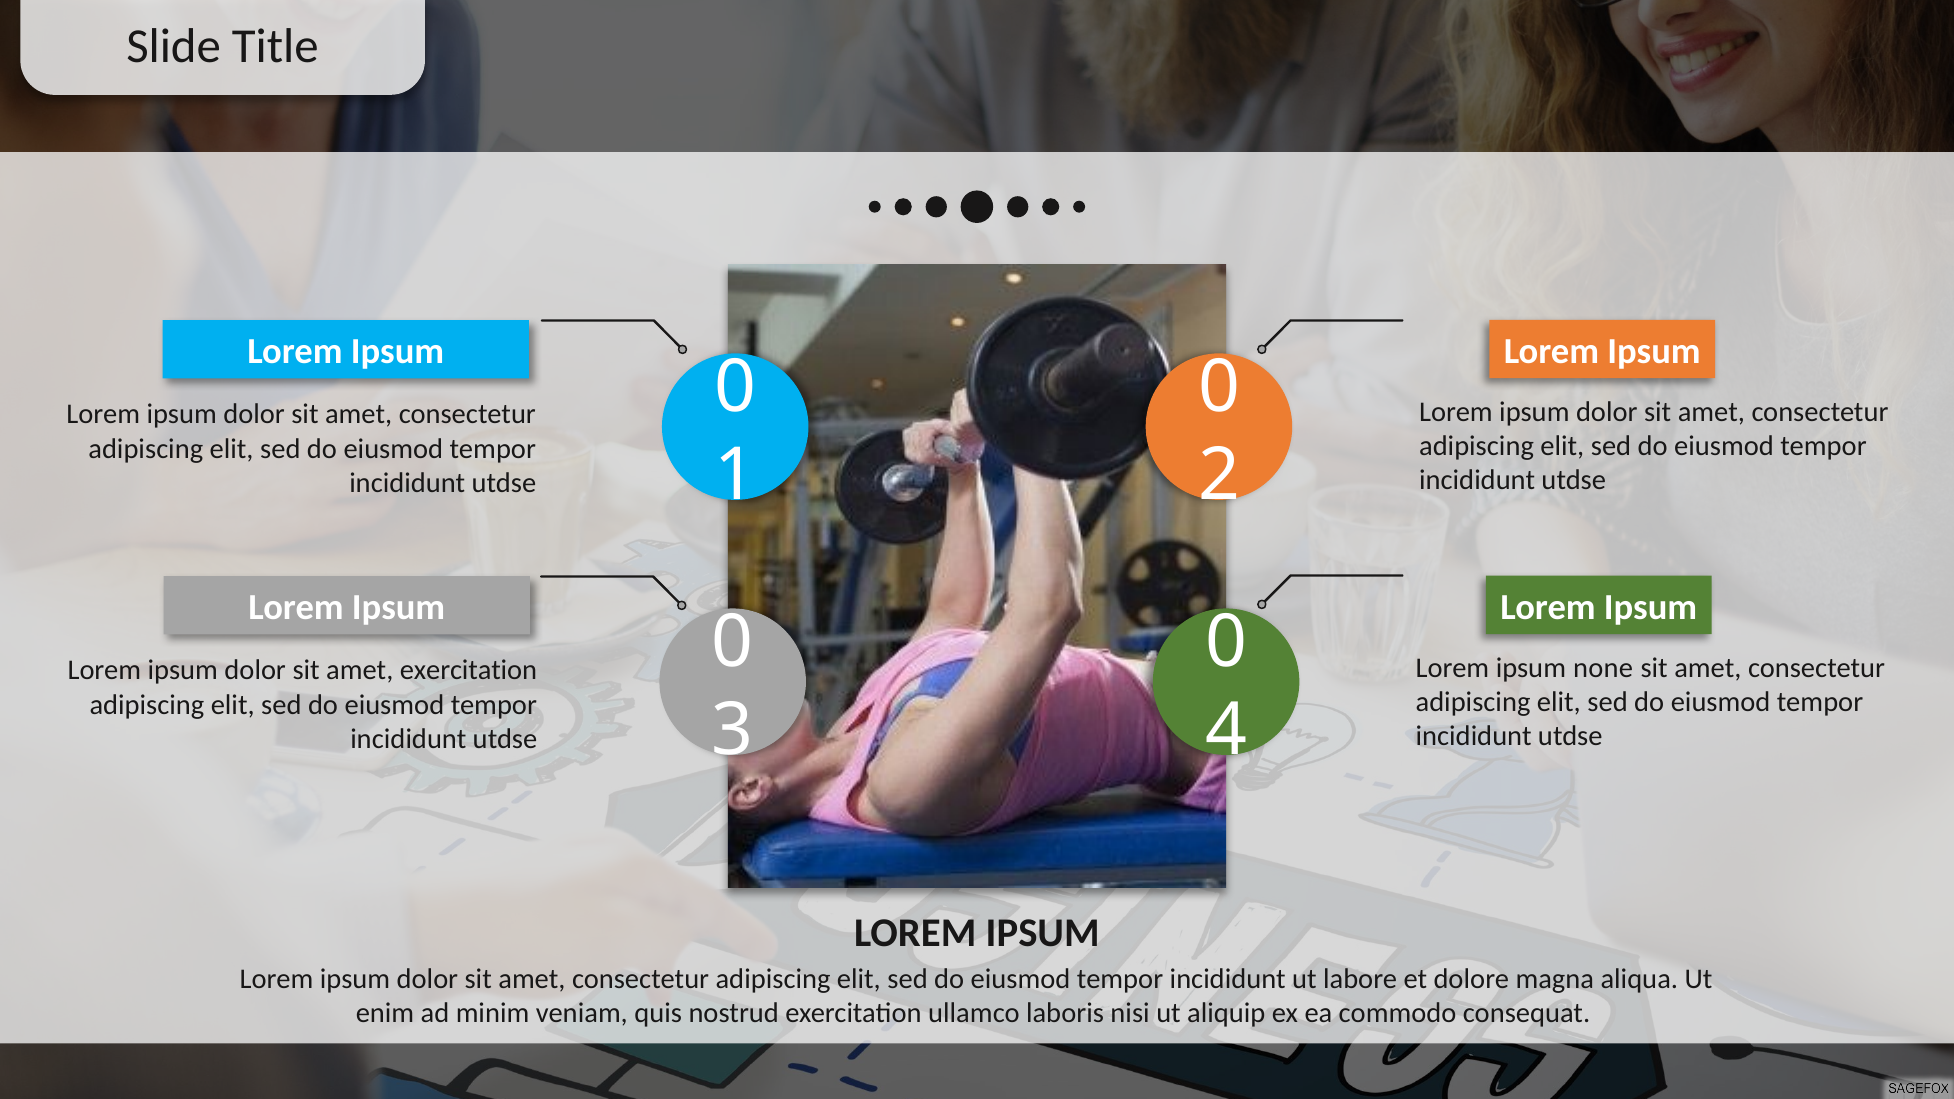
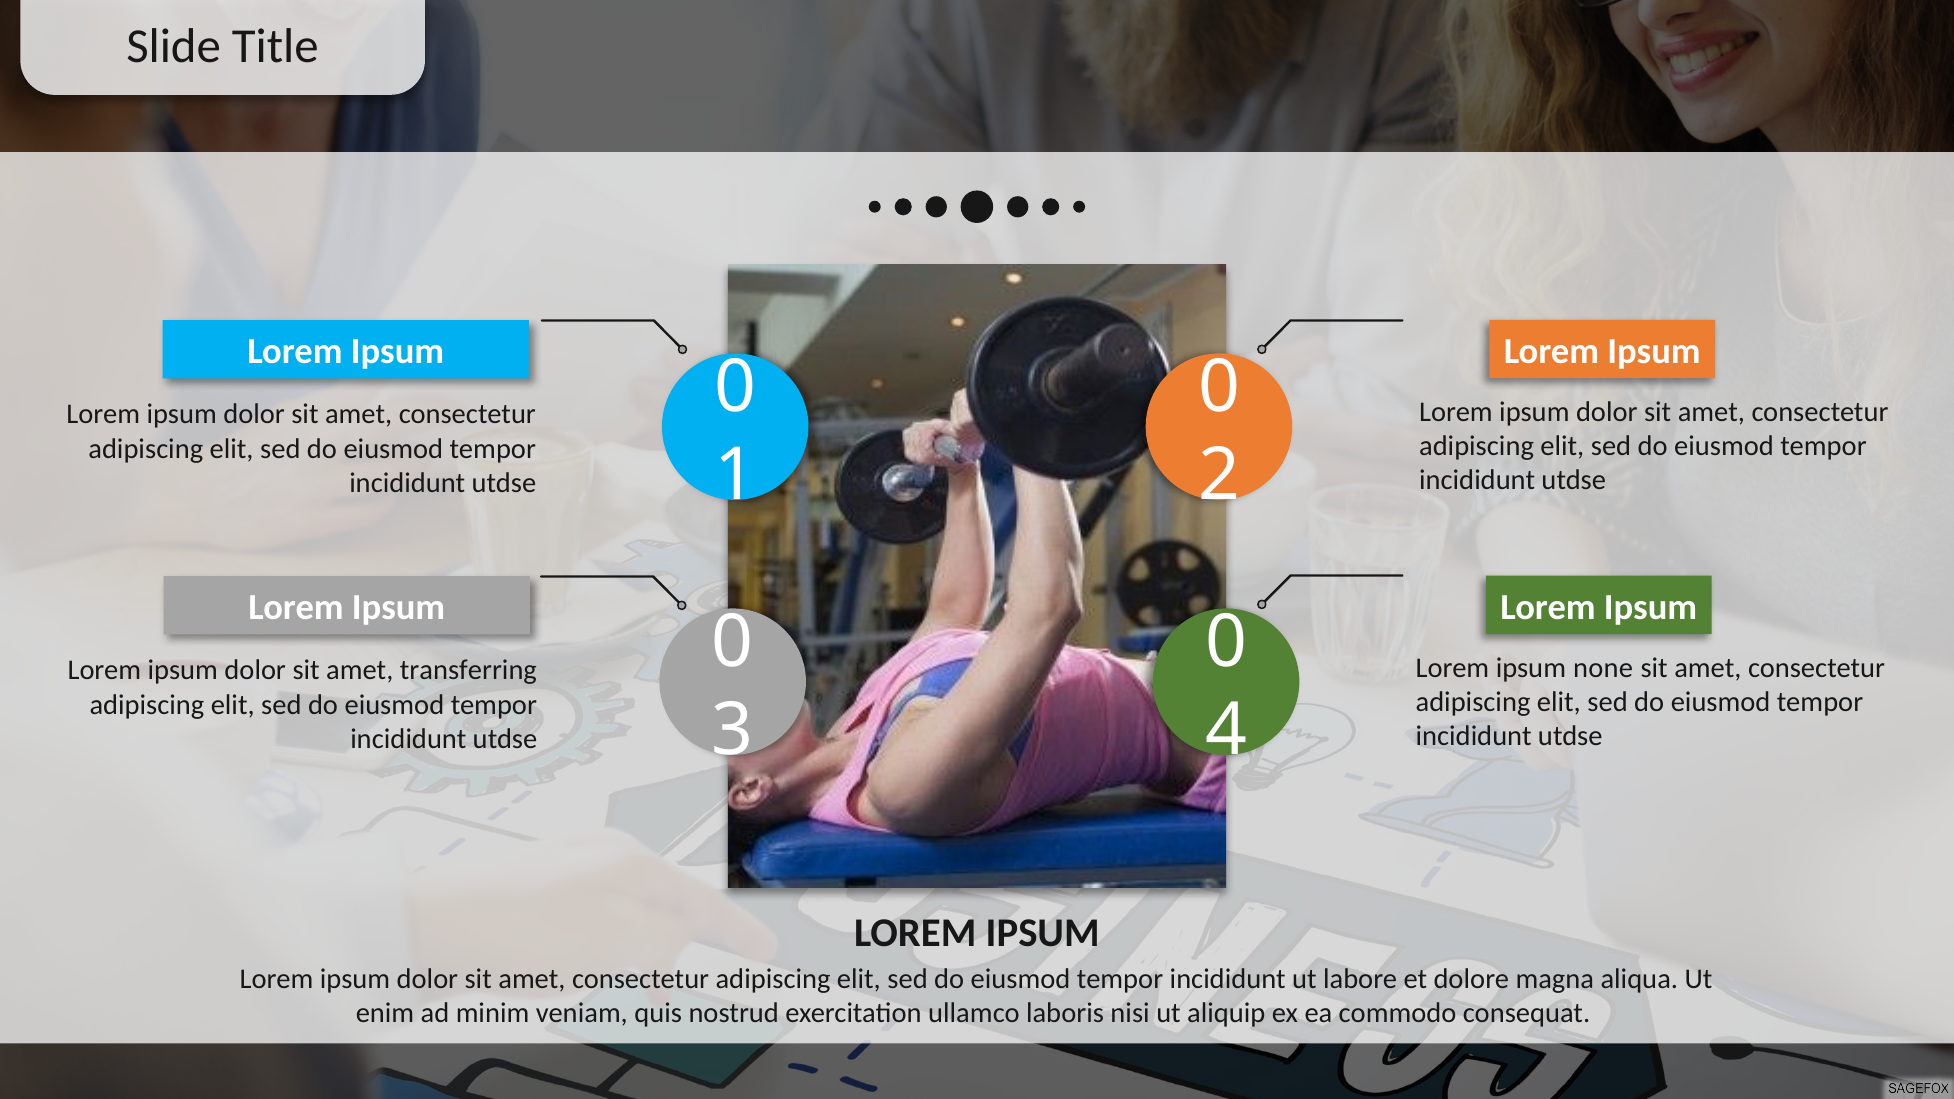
amet exercitation: exercitation -> transferring
